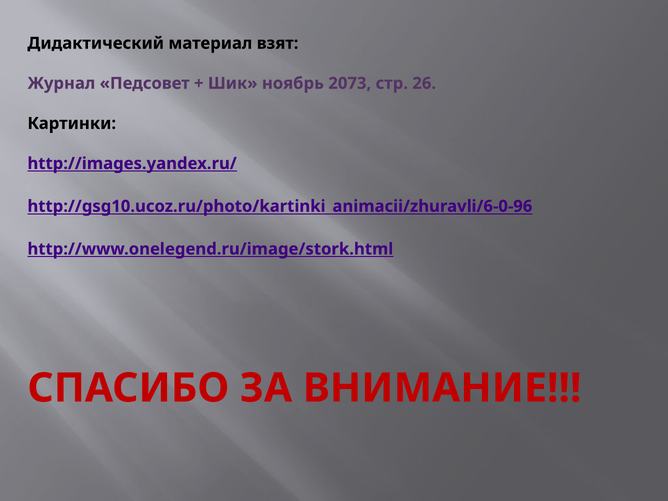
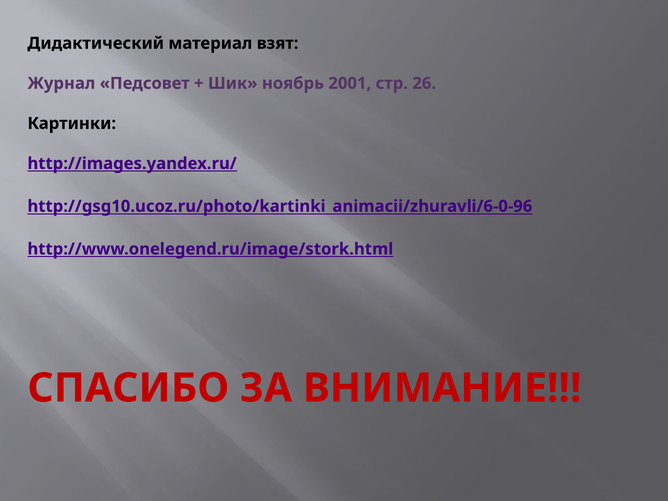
2073: 2073 -> 2001
